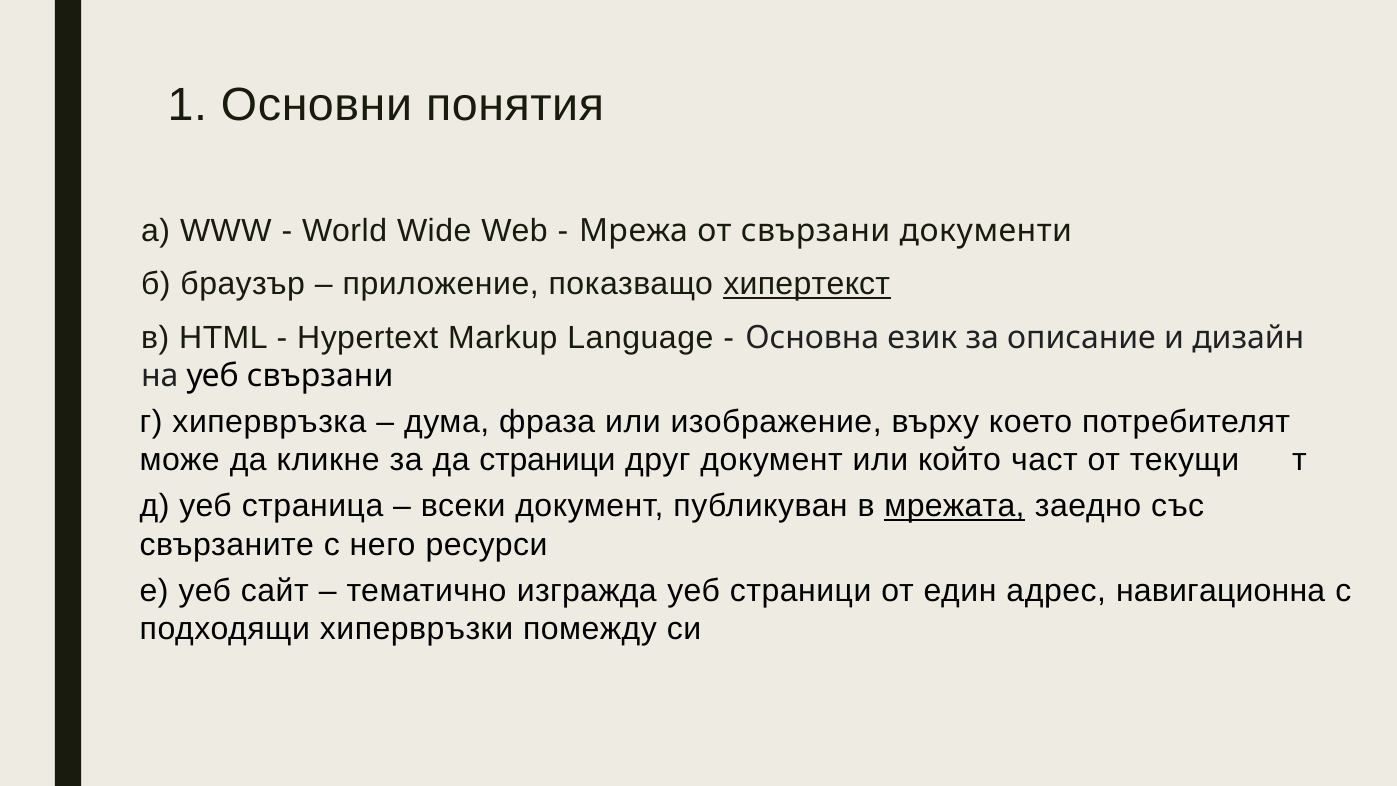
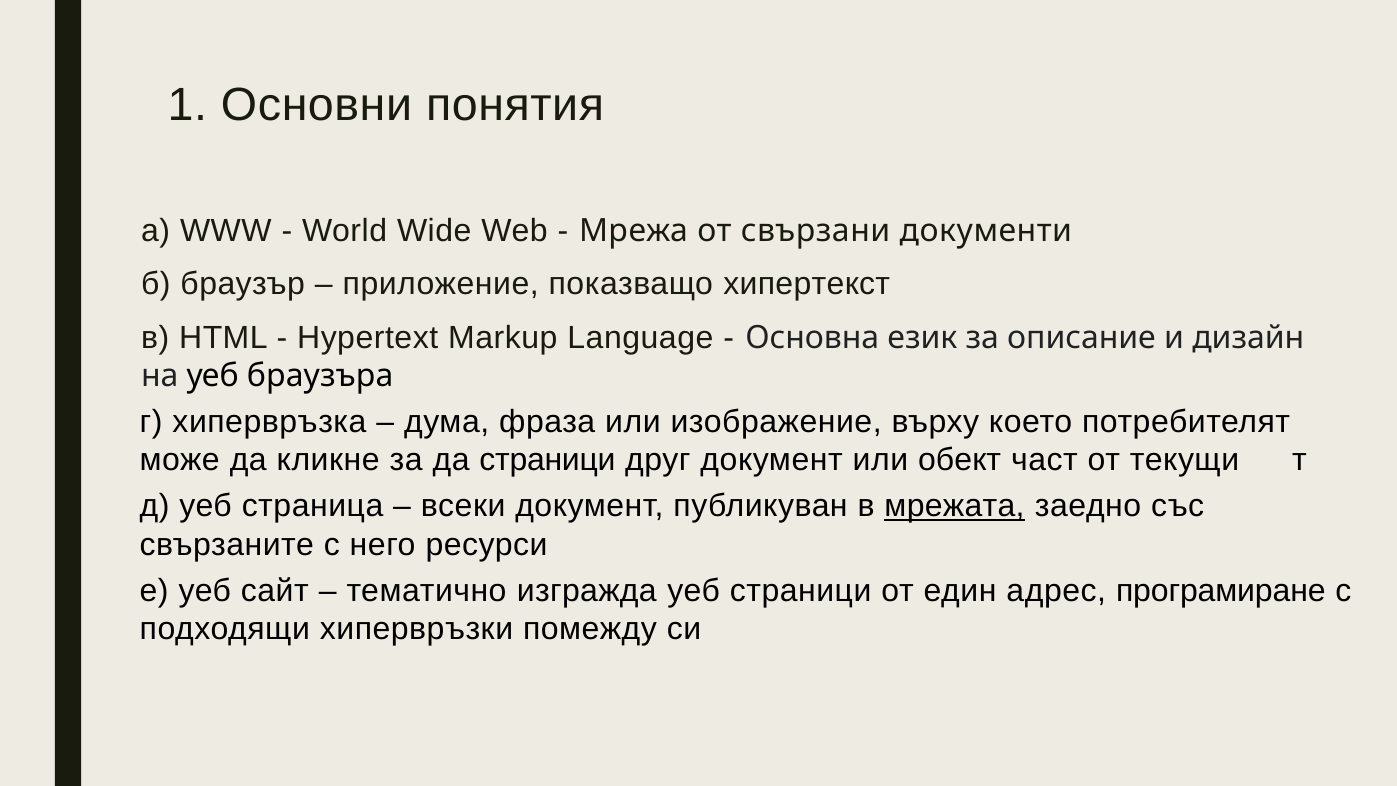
хипертекст underline: present -> none
уеб свързани: свързани -> браузъра
който: който -> обект
навигационна: навигационна -> програмиране
